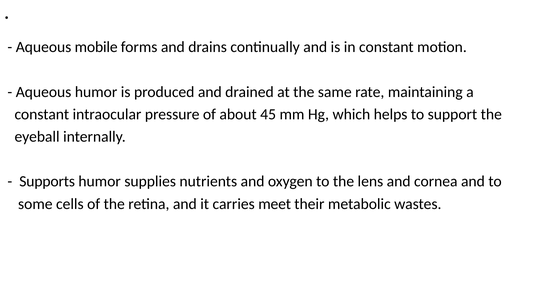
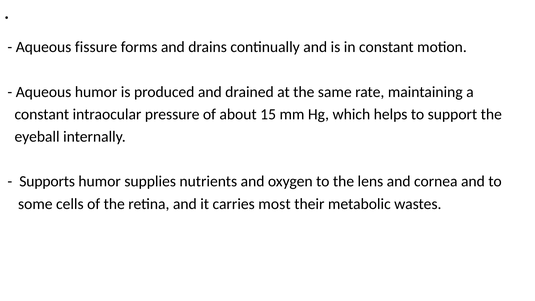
mobile: mobile -> fissure
45: 45 -> 15
meet: meet -> most
